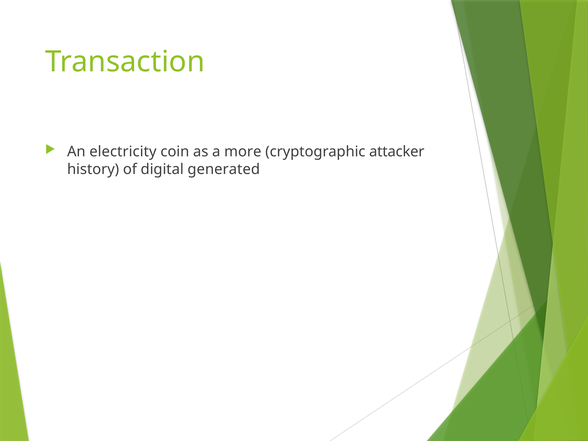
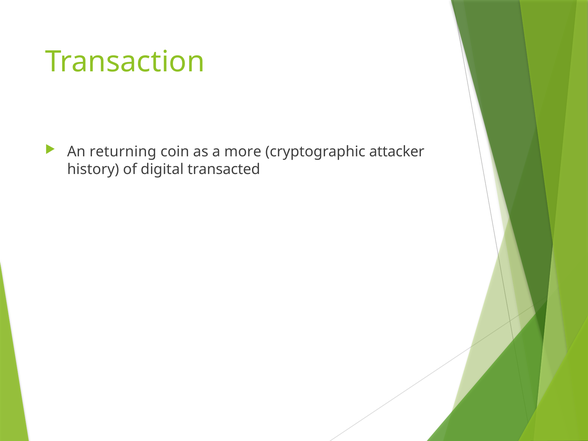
electricity: electricity -> returning
generated: generated -> transacted
